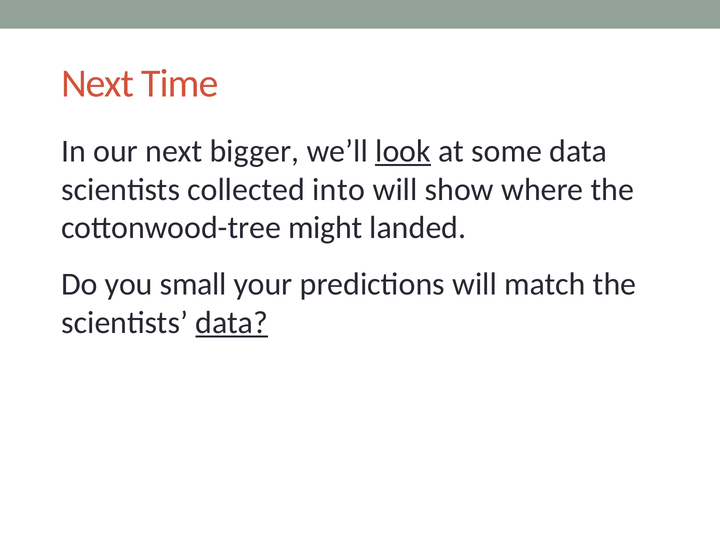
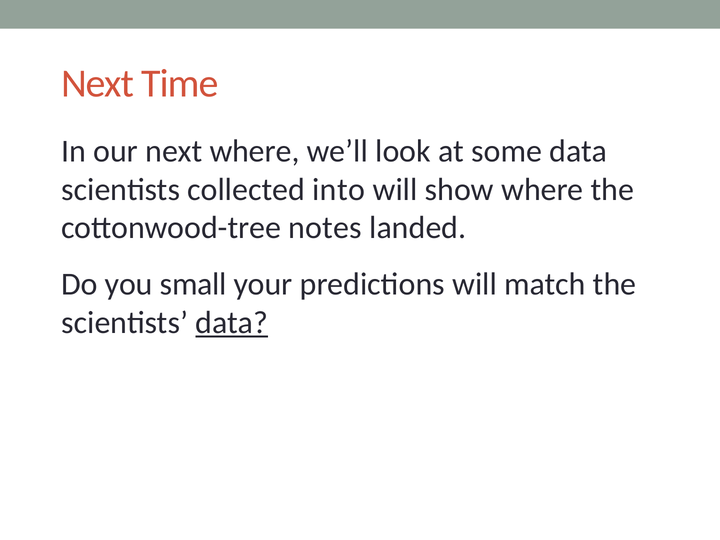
next bigger: bigger -> where
look underline: present -> none
might: might -> notes
